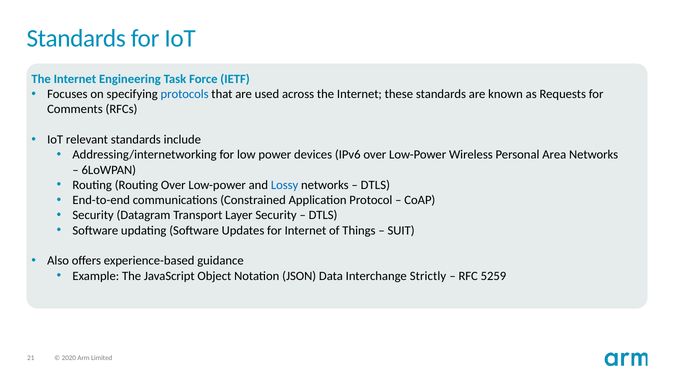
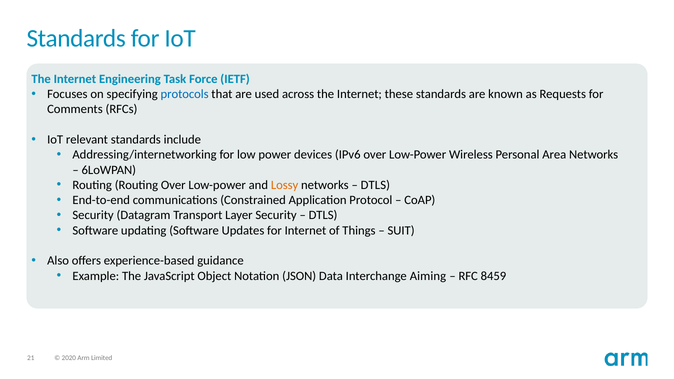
Lossy colour: blue -> orange
Strictly: Strictly -> Aiming
5259: 5259 -> 8459
